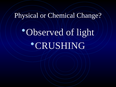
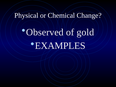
light: light -> gold
CRUSHING: CRUSHING -> EXAMPLES
